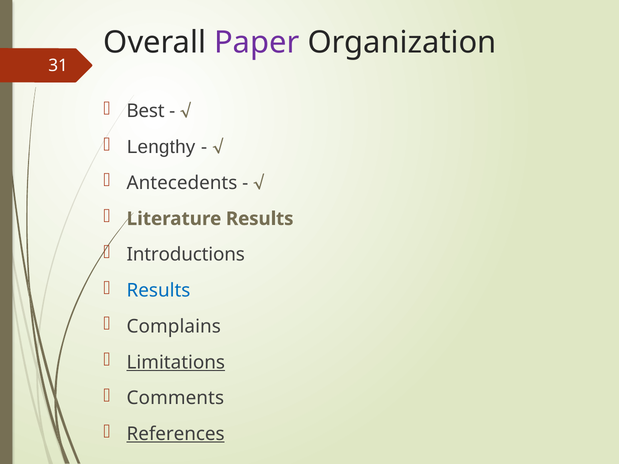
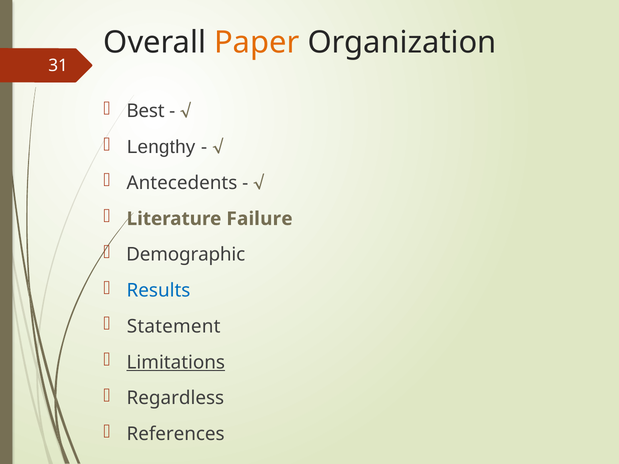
Paper colour: purple -> orange
Literature Results: Results -> Failure
Introductions: Introductions -> Demographic
Complains: Complains -> Statement
Comments: Comments -> Regardless
References underline: present -> none
